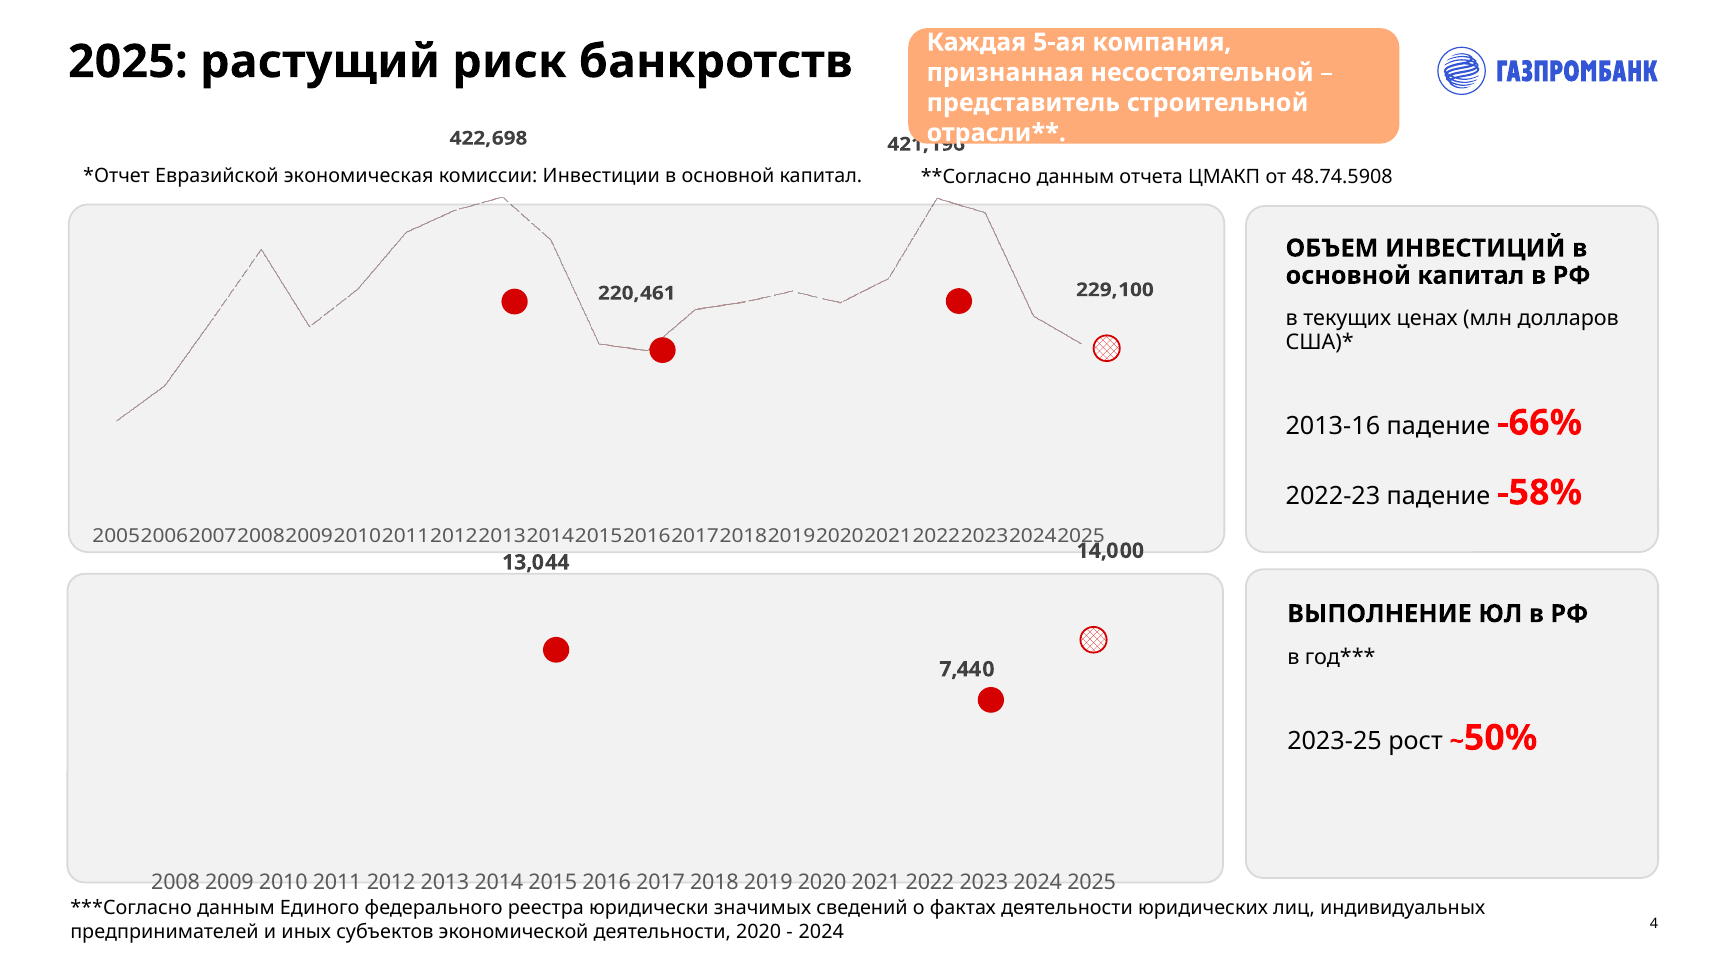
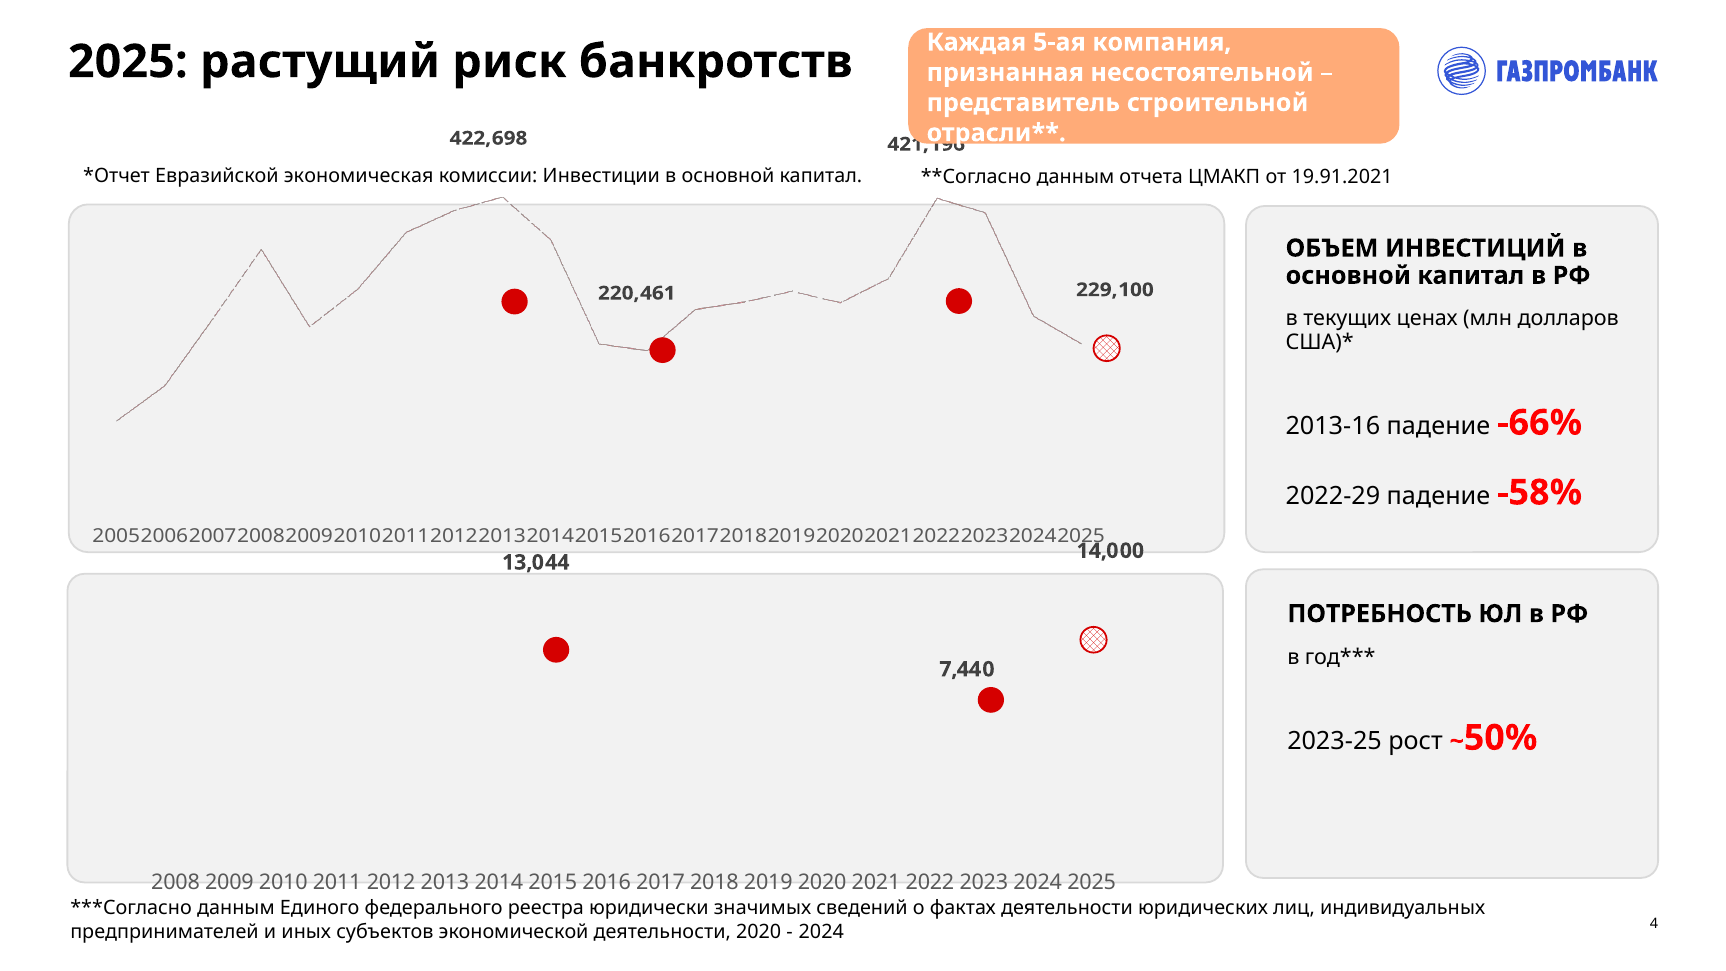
48.74.5908: 48.74.5908 -> 19.91.2021
2022-23: 2022-23 -> 2022-29
ВЫПОЛНЕНИЕ: ВЫПОЛНЕНИЕ -> ПОТРЕБНОСТЬ
